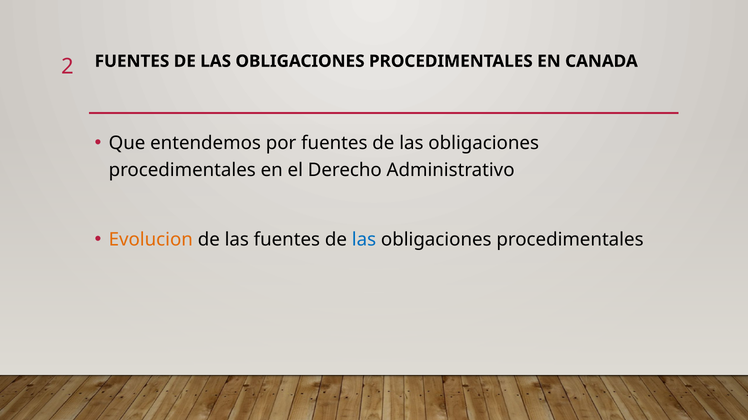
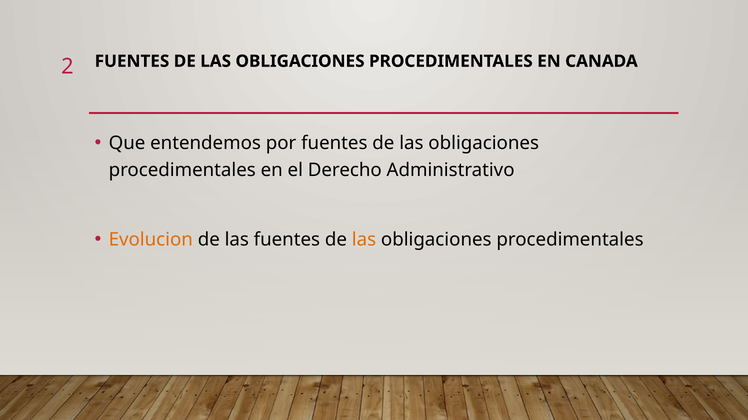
las at (364, 240) colour: blue -> orange
